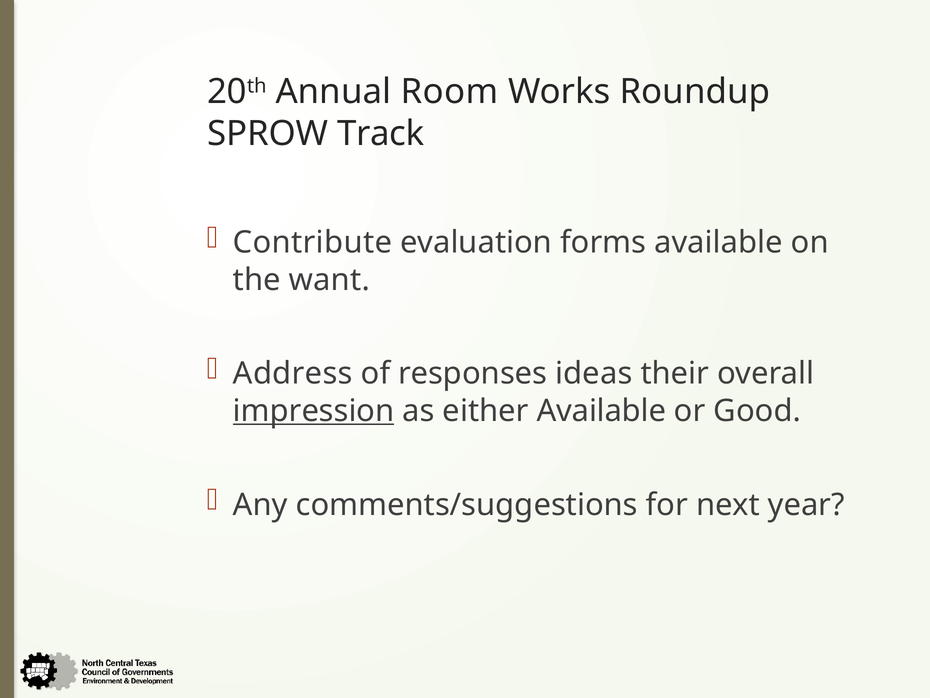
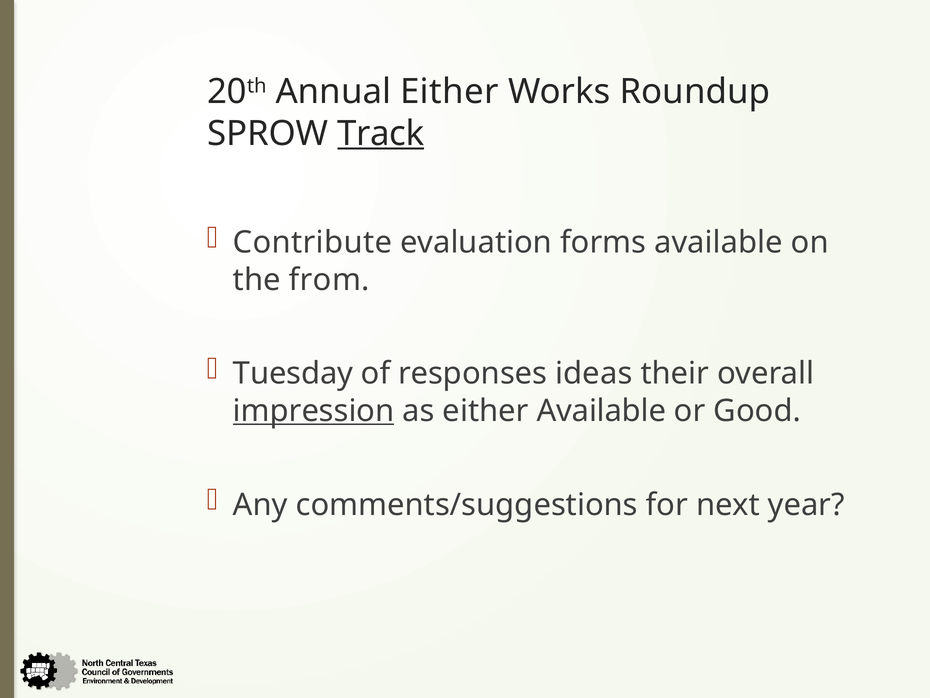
Annual Room: Room -> Either
Track underline: none -> present
want: want -> from
Address: Address -> Tuesday
